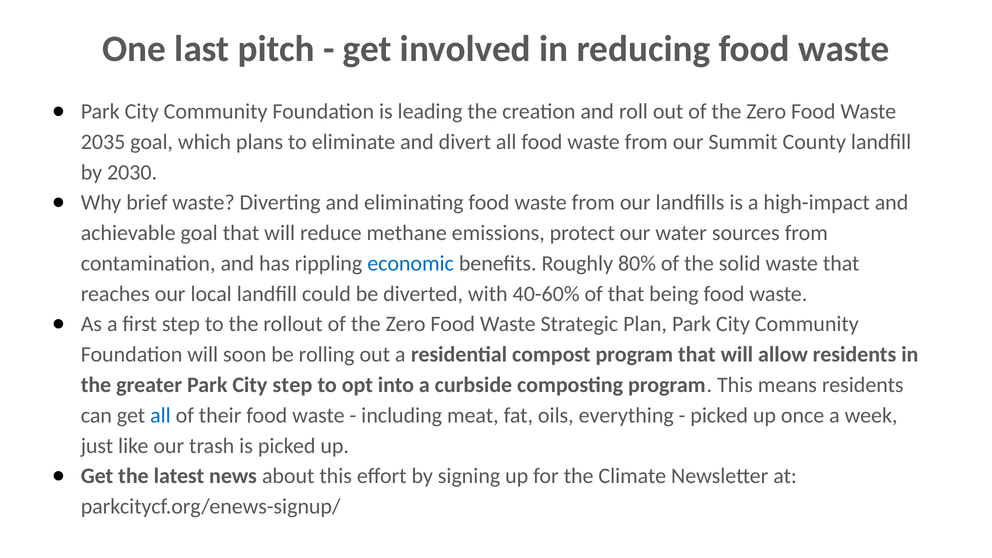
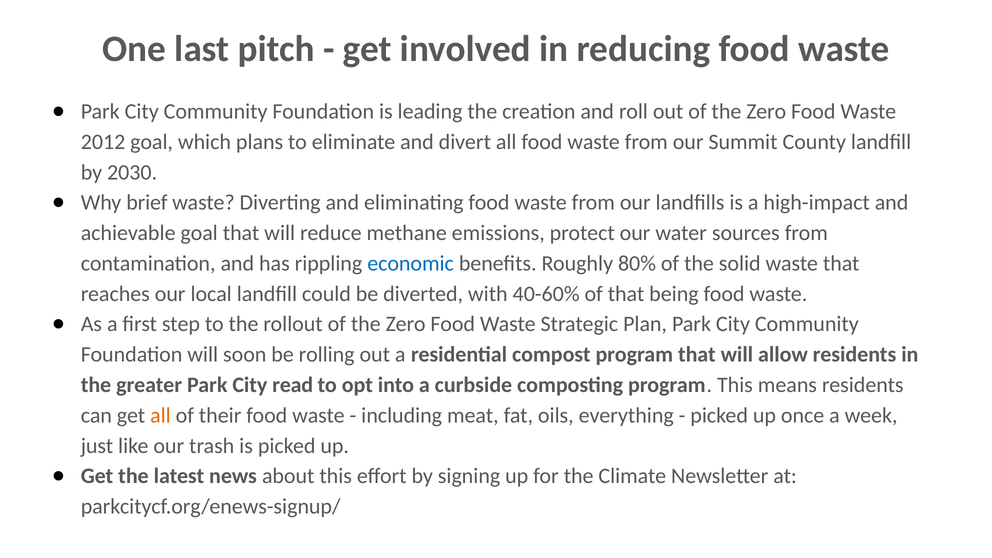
2035: 2035 -> 2012
City step: step -> read
all at (160, 415) colour: blue -> orange
